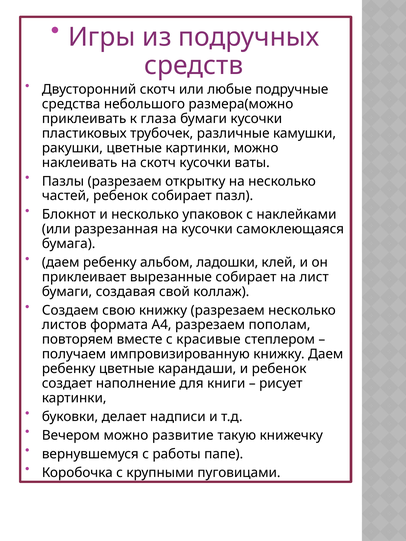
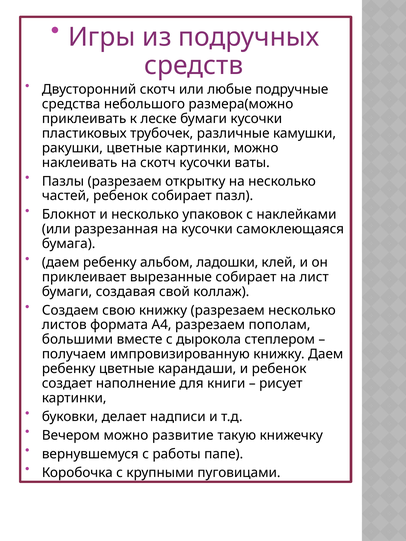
глаза: глаза -> леске
повторяем: повторяем -> большими
красивые: красивые -> дырокола
